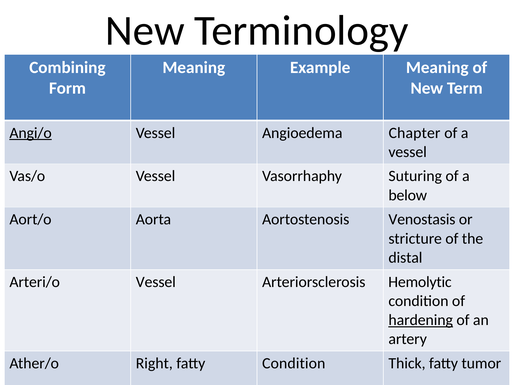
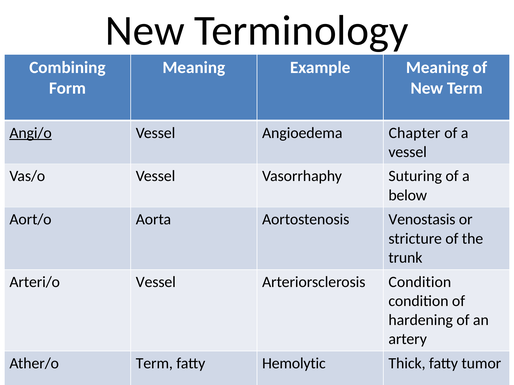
distal: distal -> trunk
Arteriorsclerosis Hemolytic: Hemolytic -> Condition
hardening underline: present -> none
Ather/o Right: Right -> Term
fatty Condition: Condition -> Hemolytic
